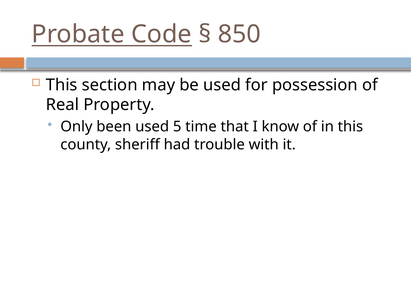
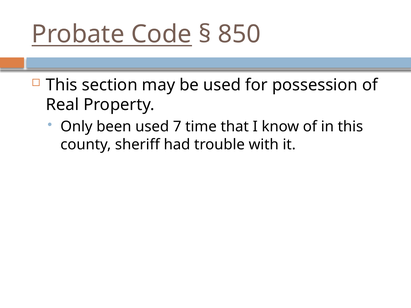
5: 5 -> 7
